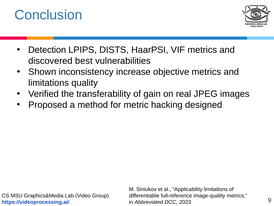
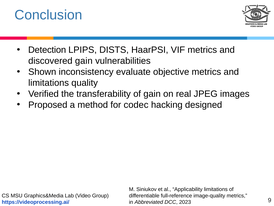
discovered best: best -> gain
increase: increase -> evaluate
metric: metric -> codec
